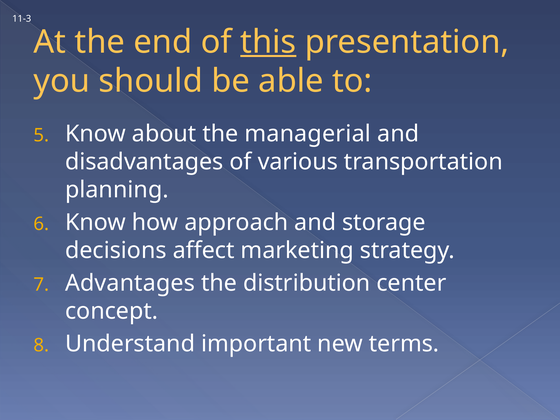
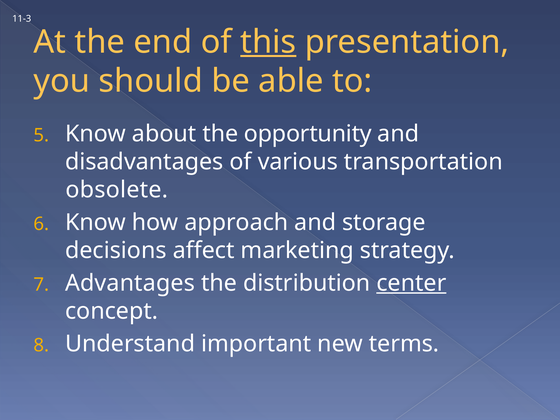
managerial: managerial -> opportunity
planning: planning -> obsolete
center underline: none -> present
